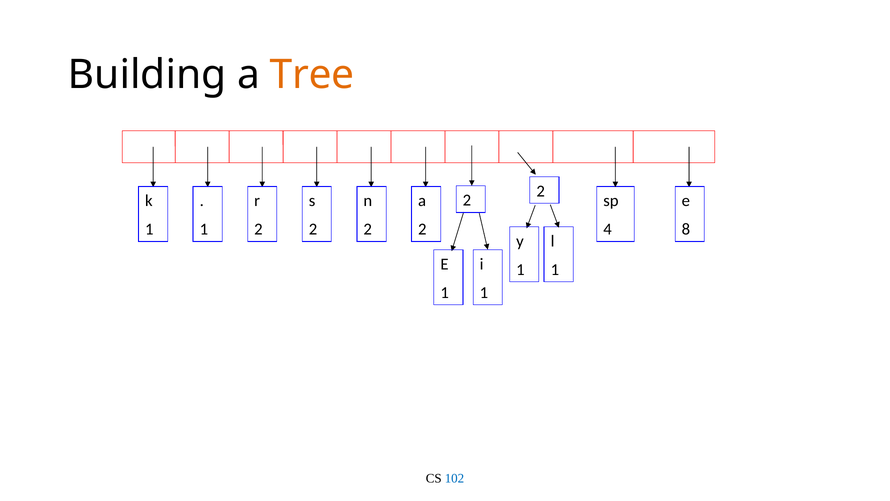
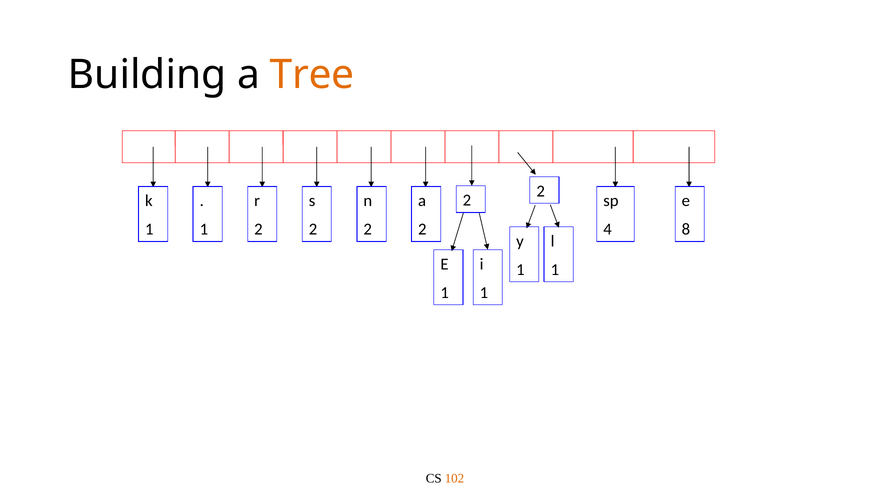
102 colour: blue -> orange
